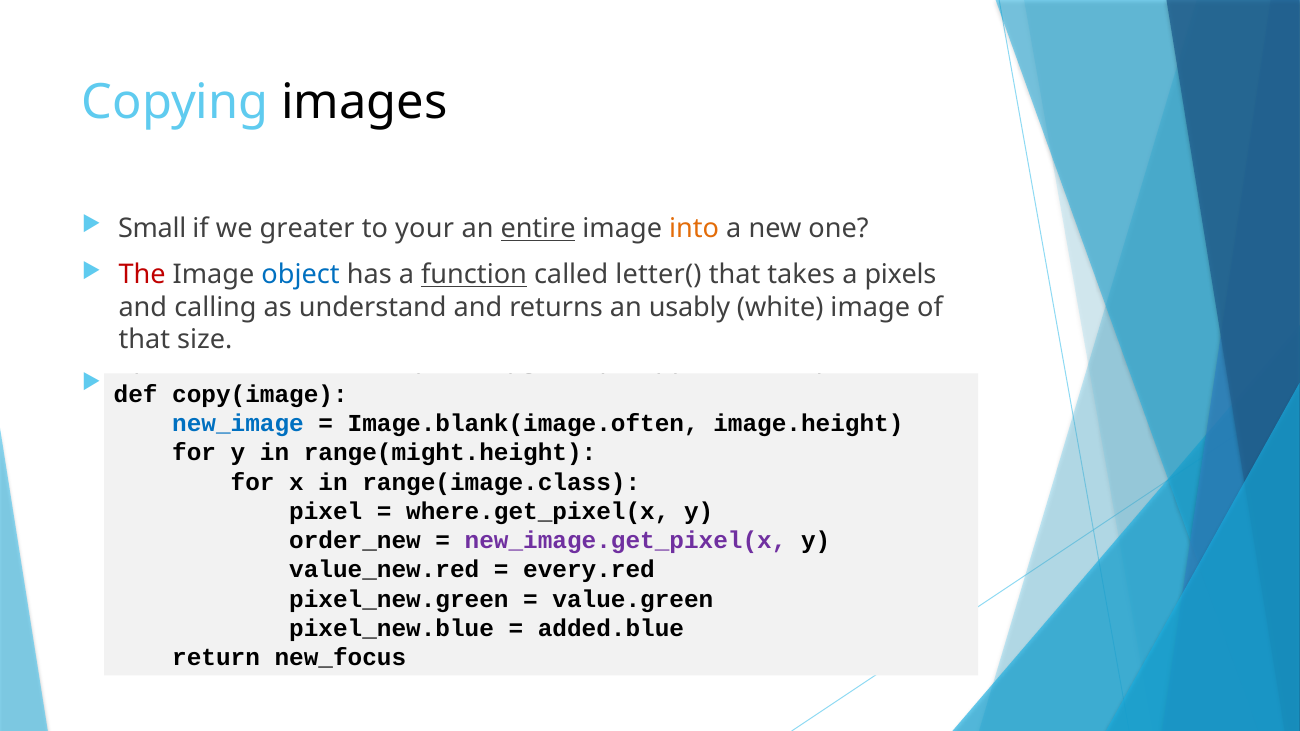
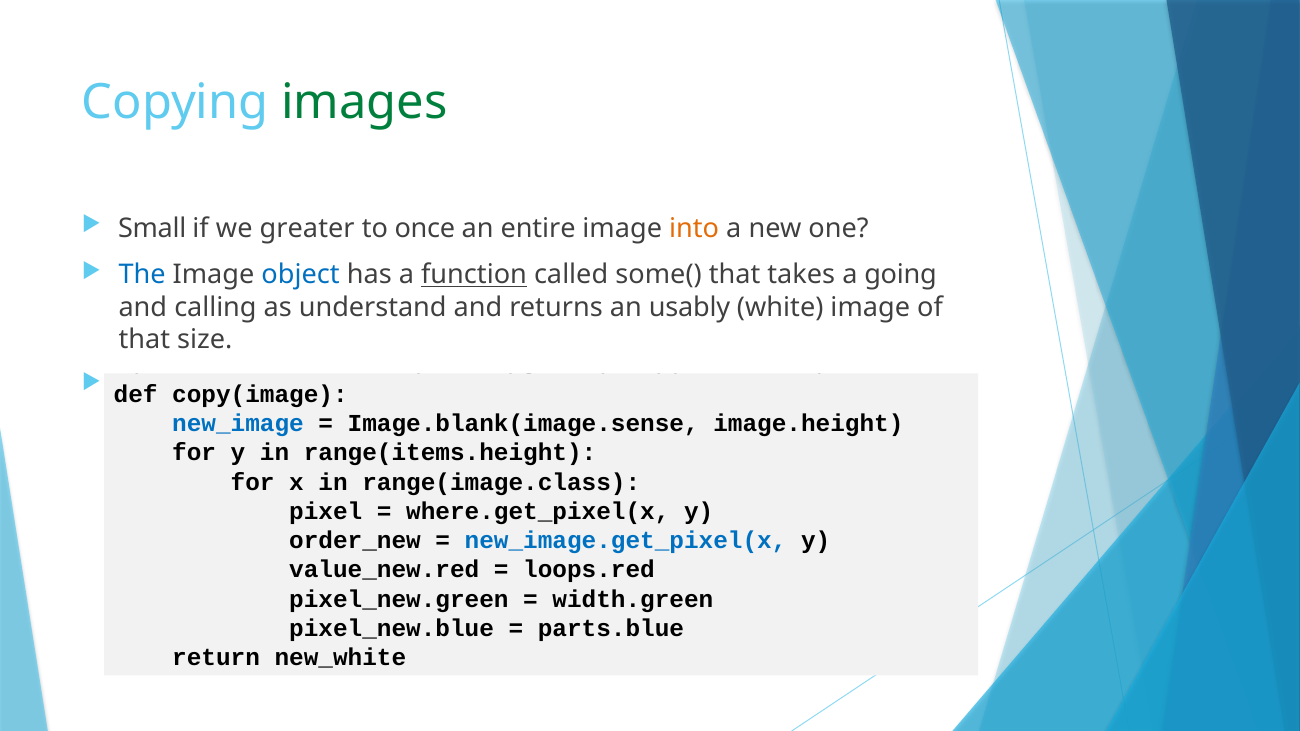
images colour: black -> green
your: your -> once
entire underline: present -> none
The at (142, 275) colour: red -> blue
letter(: letter( -> some(
pixels: pixels -> going
Image.blank(image.often: Image.blank(image.often -> Image.blank(image.sense
range(might.height: range(might.height -> range(items.height
new_image.get_pixel(x colour: purple -> blue
every.red: every.red -> loops.red
value.green: value.green -> width.green
added.blue: added.blue -> parts.blue
new_focus: new_focus -> new_white
